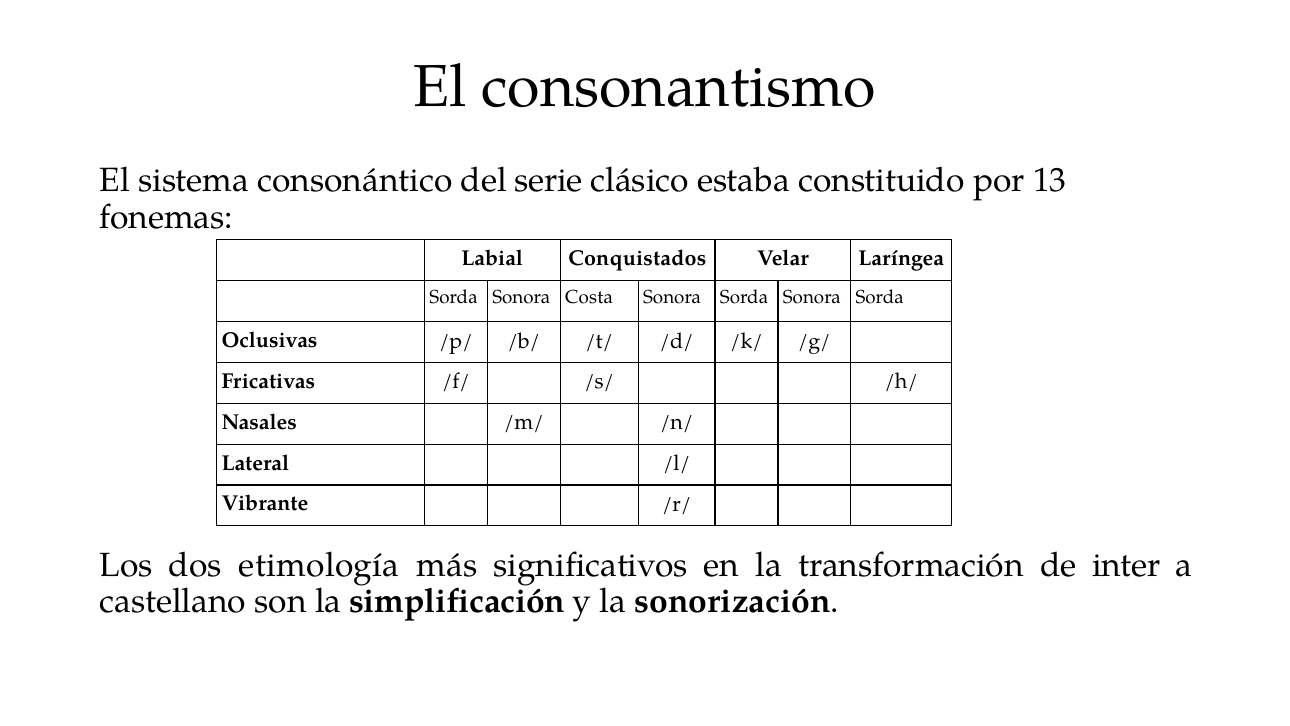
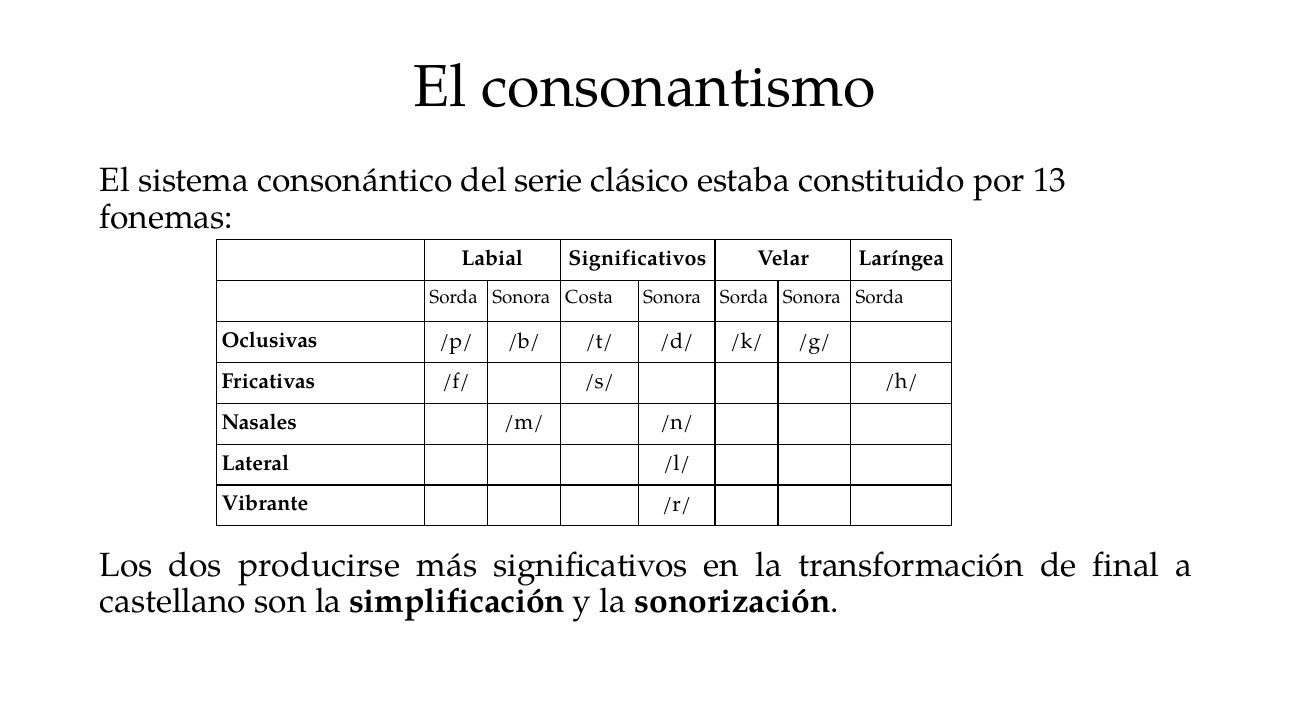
Labial Conquistados: Conquistados -> Significativos
etimología: etimología -> producirse
inter: inter -> final
